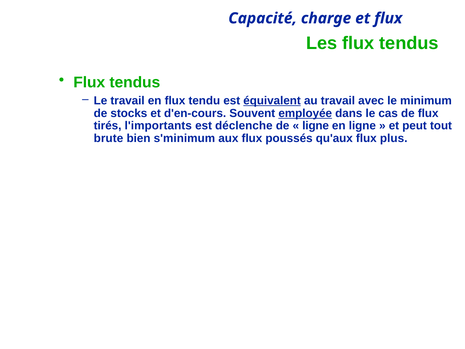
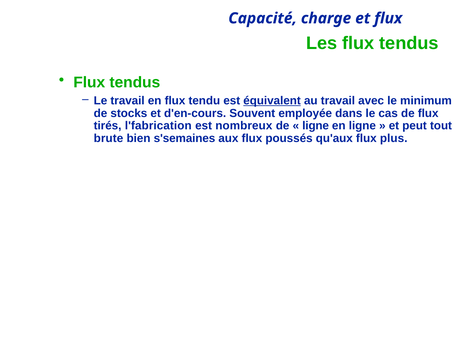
employée underline: present -> none
l'importants: l'importants -> l'fabrication
déclenche: déclenche -> nombreux
s'minimum: s'minimum -> s'semaines
